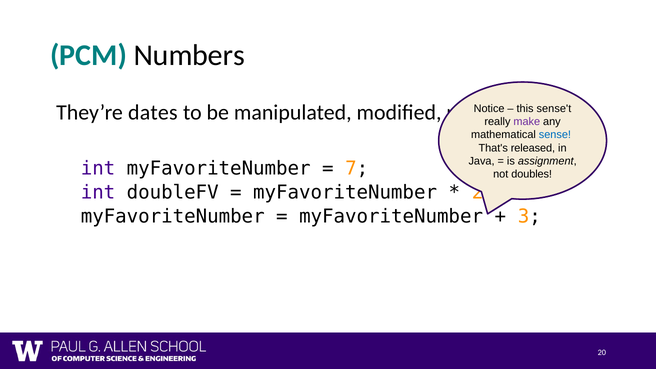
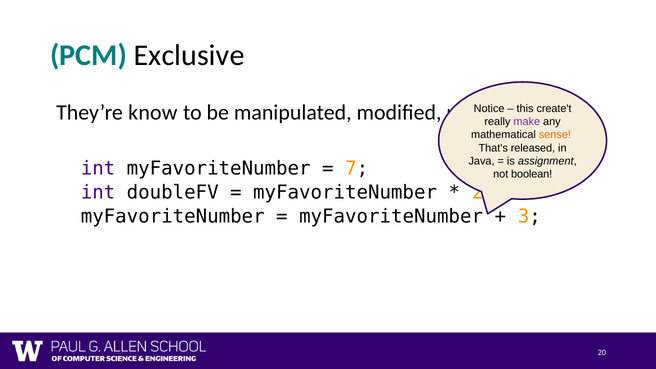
Numbers: Numbers -> Exclusive
sense't: sense't -> create't
dates: dates -> know
sense colour: blue -> orange
doubles: doubles -> boolean
